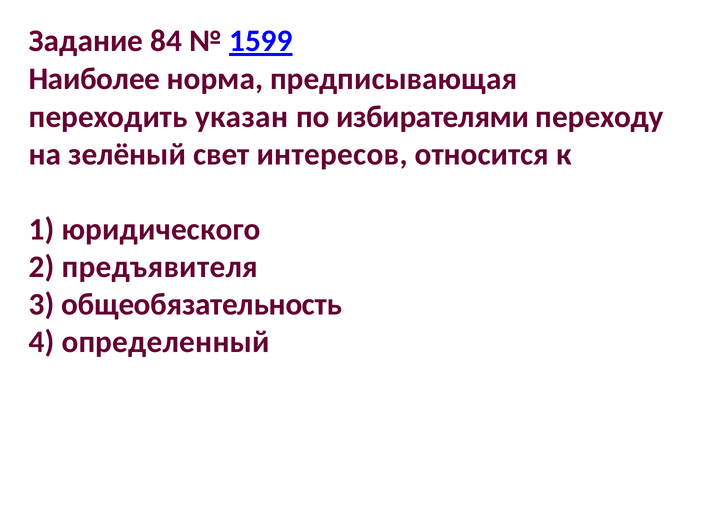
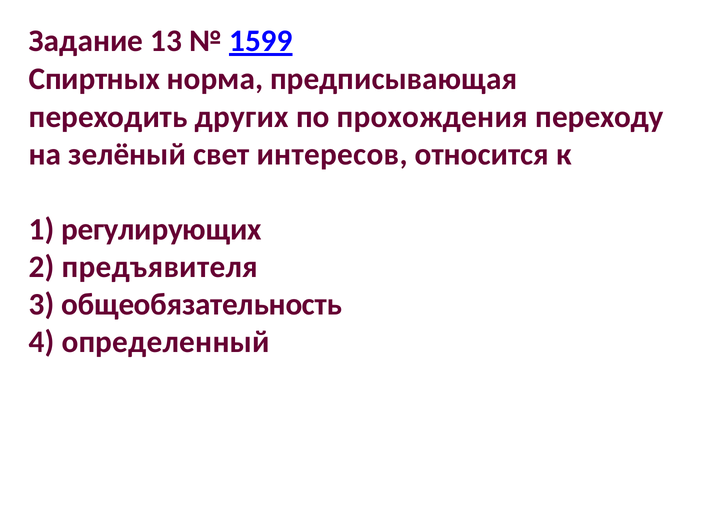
84: 84 -> 13
Наиболее: Наиболее -> Спиртных
указан: указан -> других
избирателями: избирателями -> прохождения
юридического: юридического -> регулирующих
